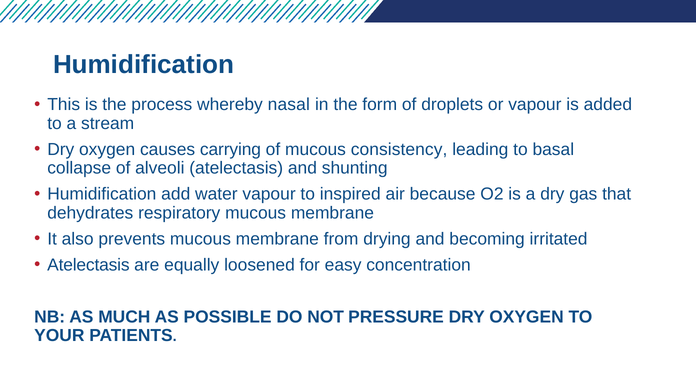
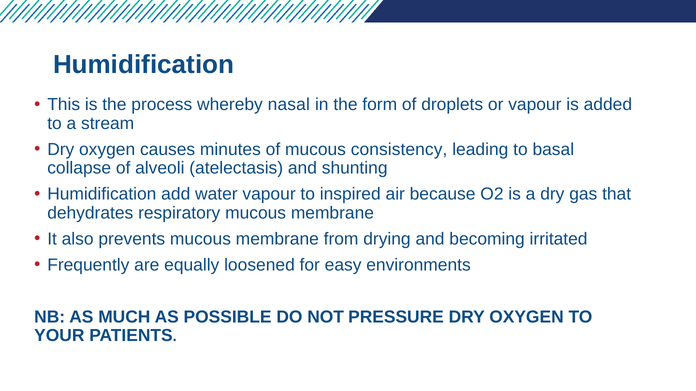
carrying: carrying -> minutes
Atelectasis at (88, 265): Atelectasis -> Frequently
concentration: concentration -> environments
